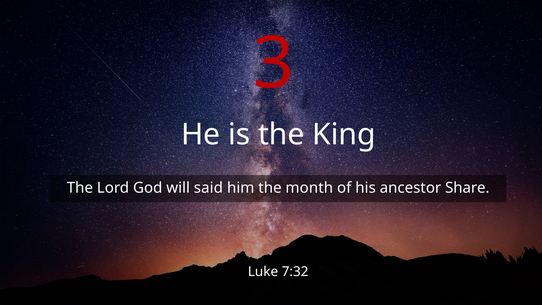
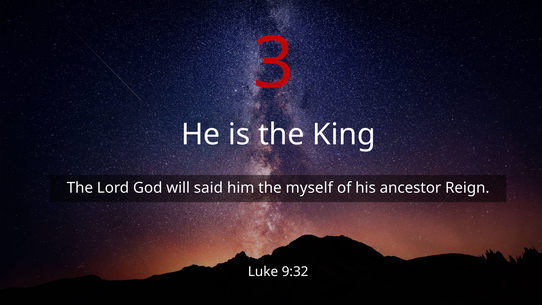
month: month -> myself
Share: Share -> Reign
7:32: 7:32 -> 9:32
